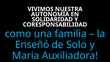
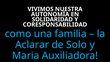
Enseñó: Enseñó -> Aclarar
